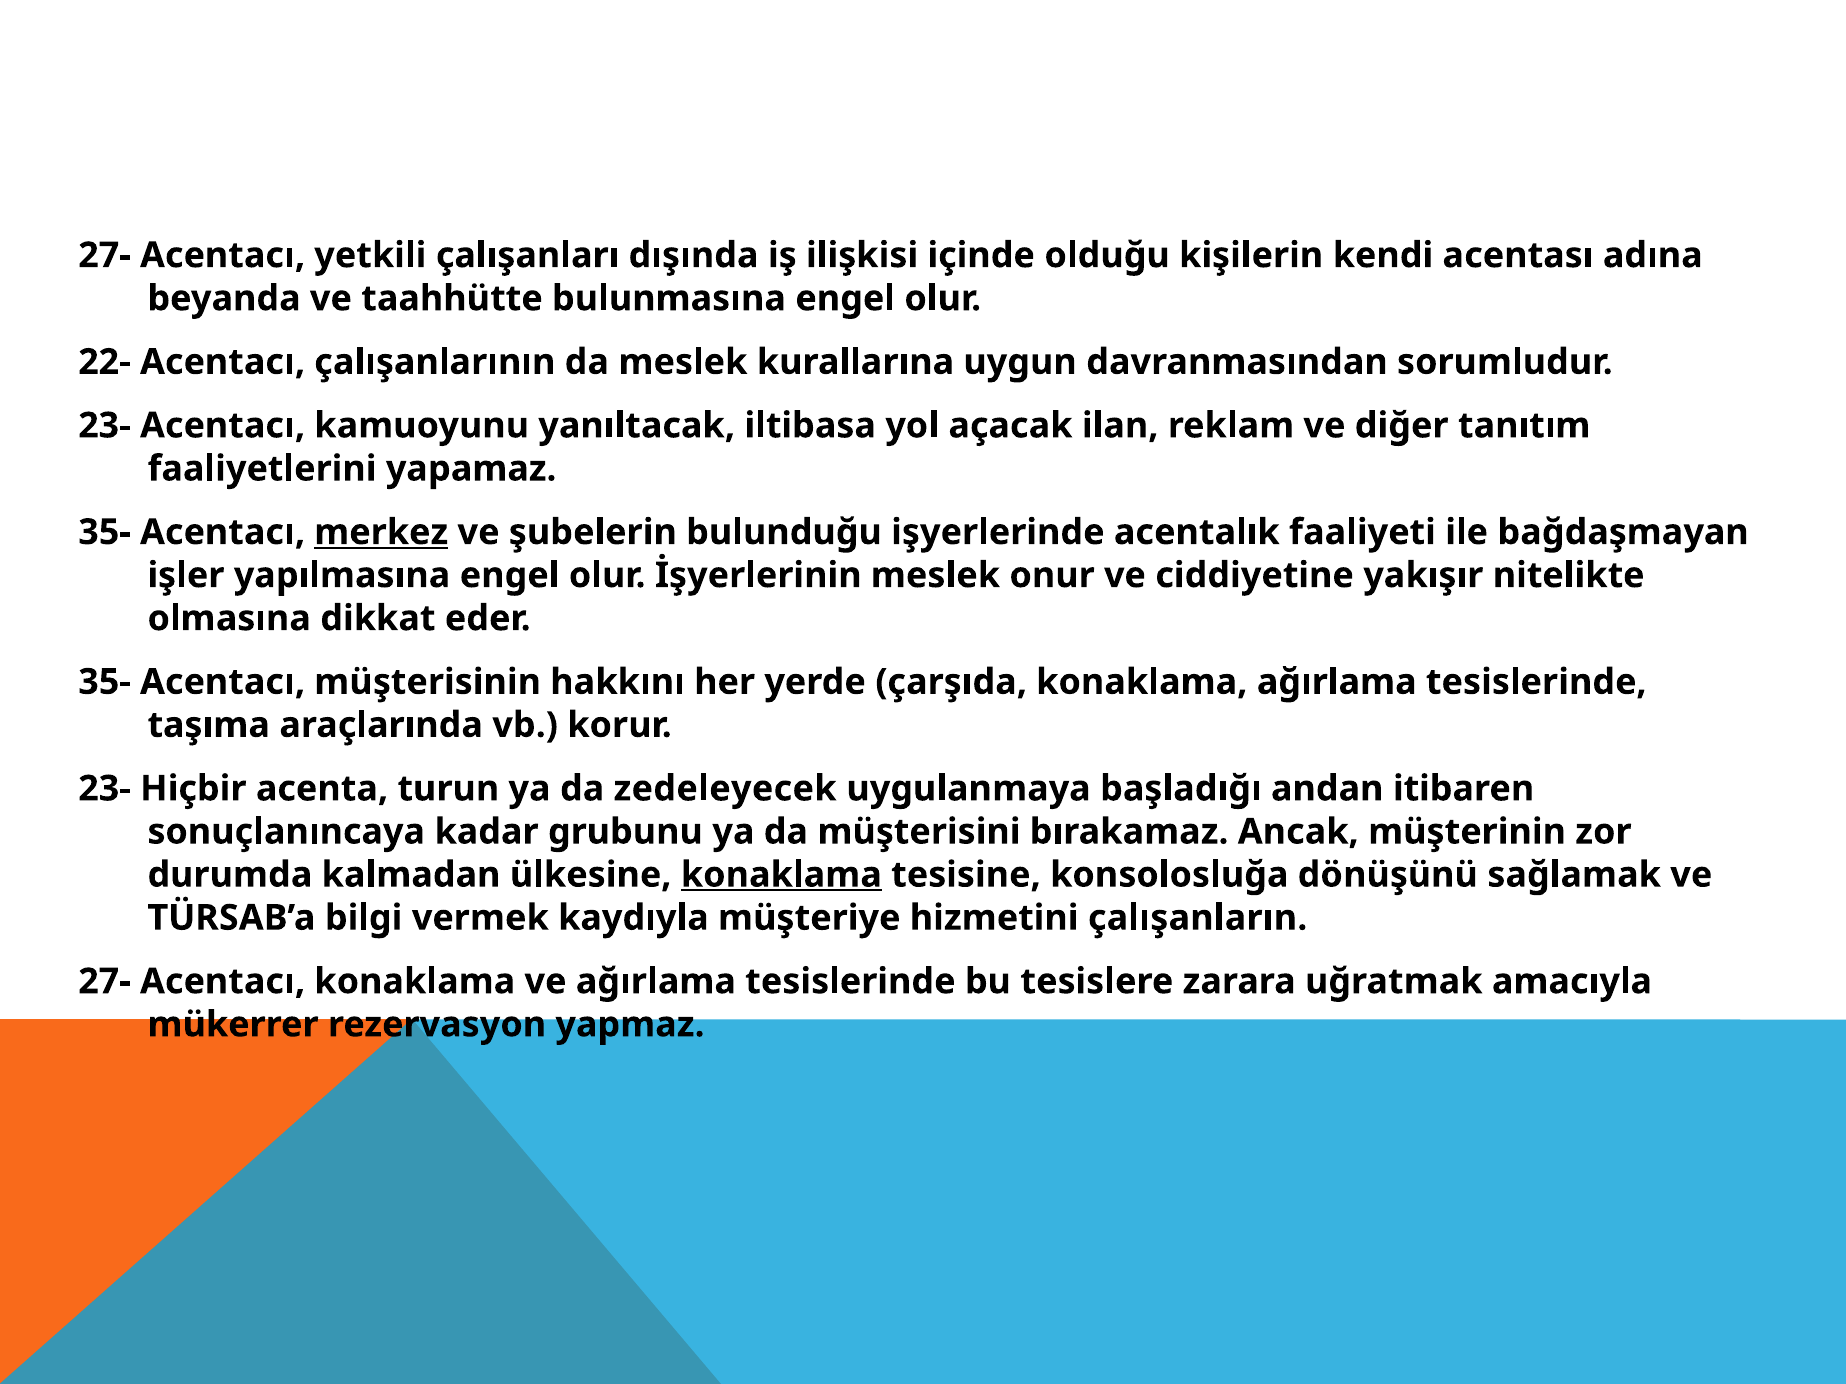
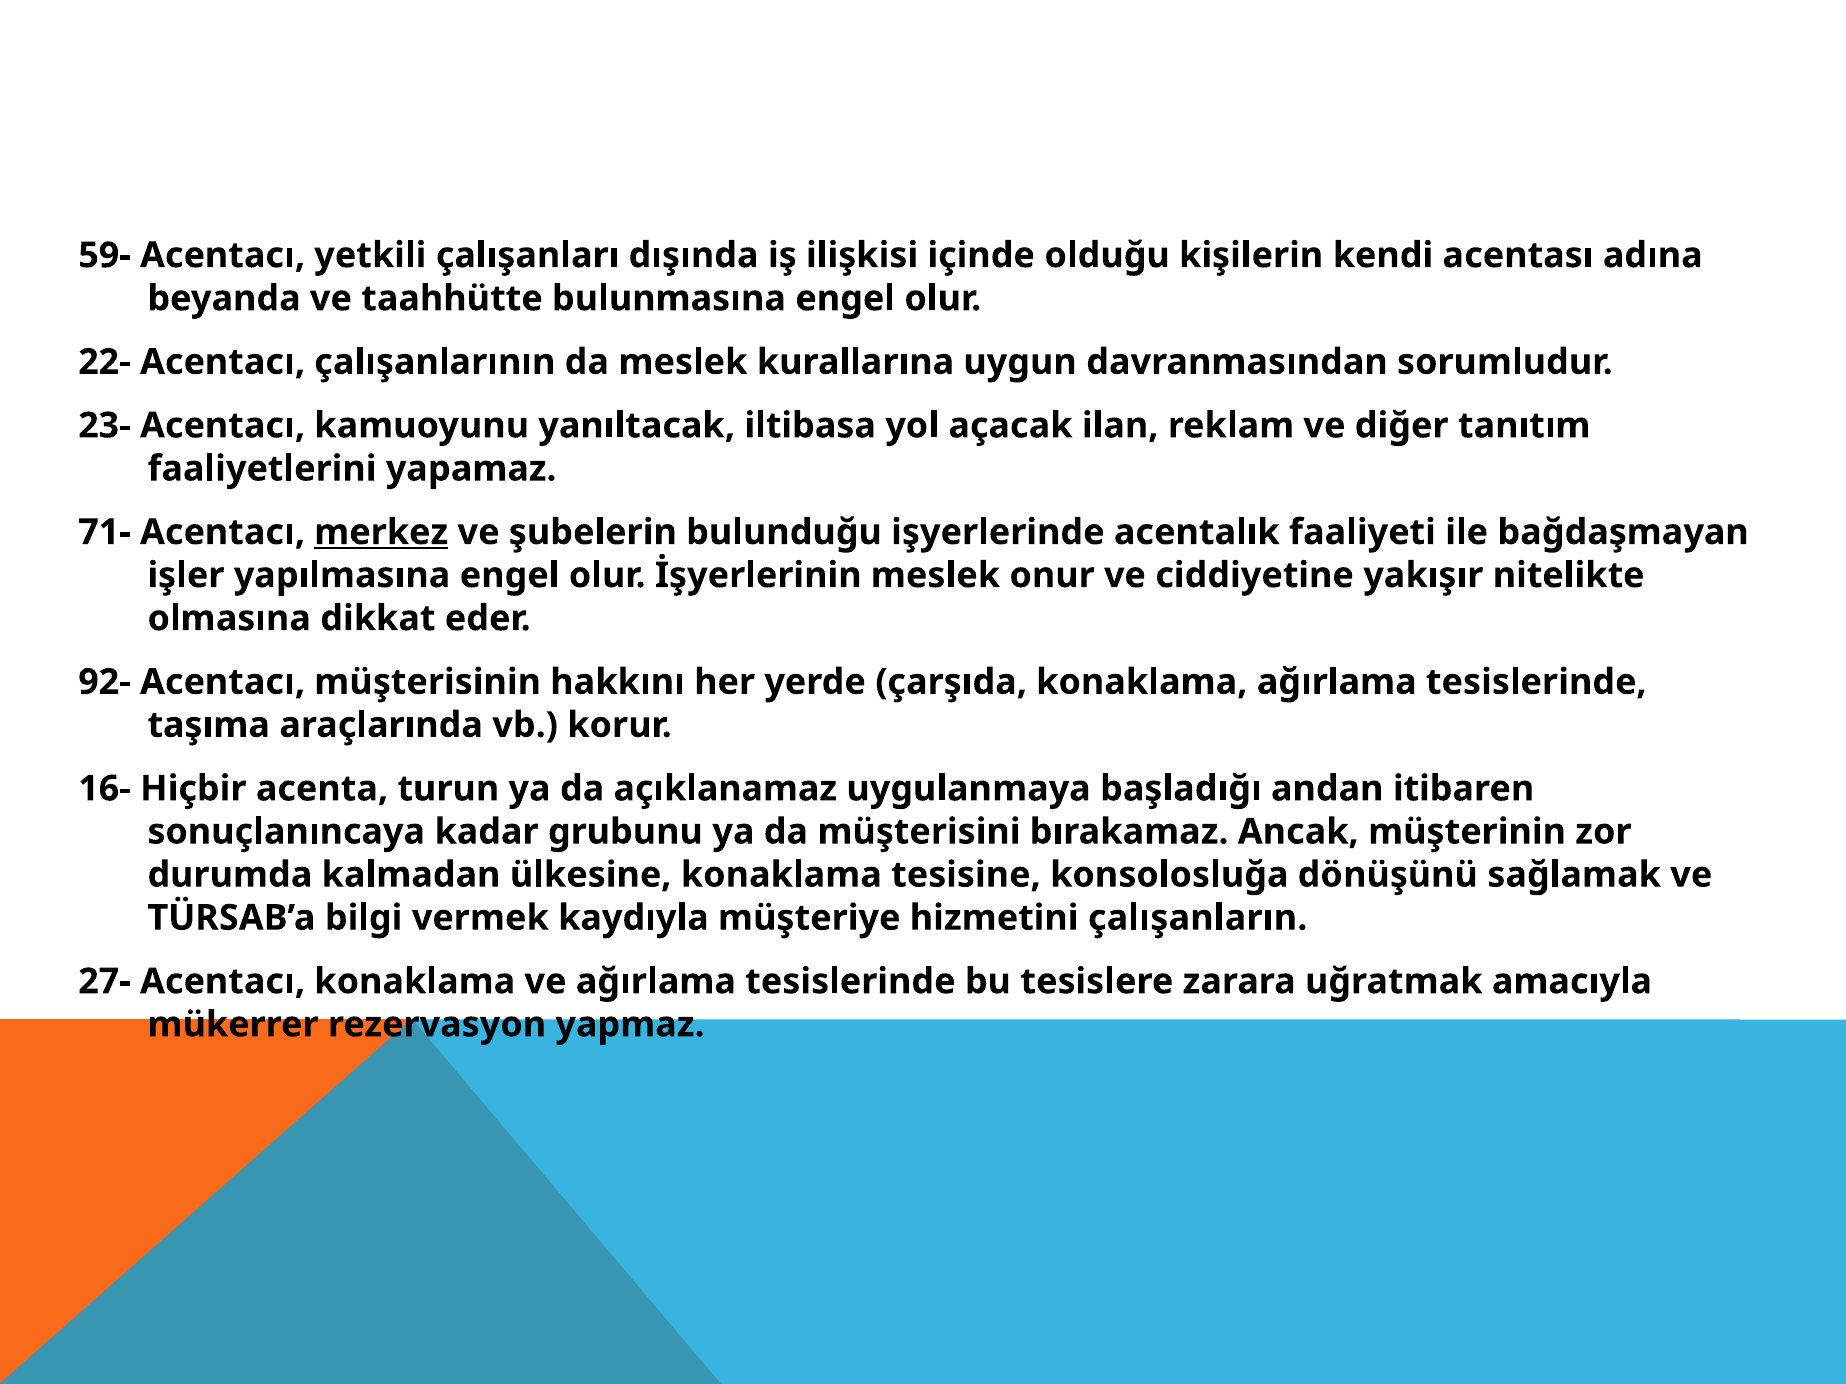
27- at (104, 255): 27- -> 59-
35- at (104, 532): 35- -> 71-
35- at (104, 682): 35- -> 92-
23- at (104, 789): 23- -> 16-
zedeleyecek: zedeleyecek -> açıklanamaz
konaklama at (781, 875) underline: present -> none
